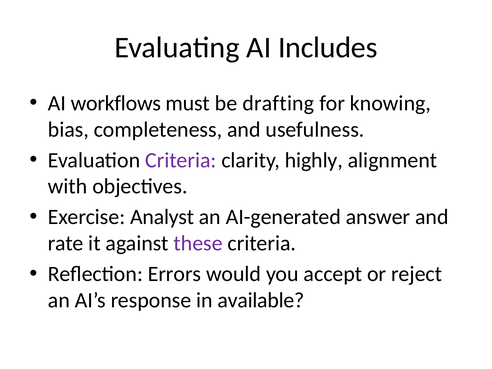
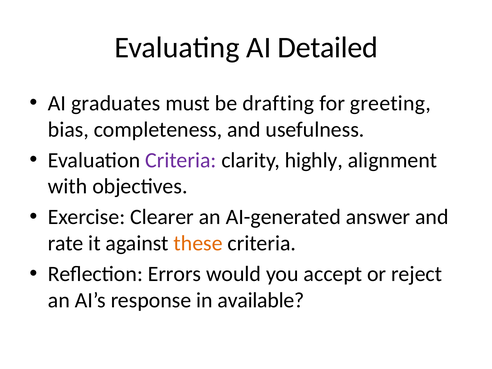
Includes: Includes -> Detailed
workflows: workflows -> graduates
knowing: knowing -> greeting
Analyst: Analyst -> Clearer
these colour: purple -> orange
